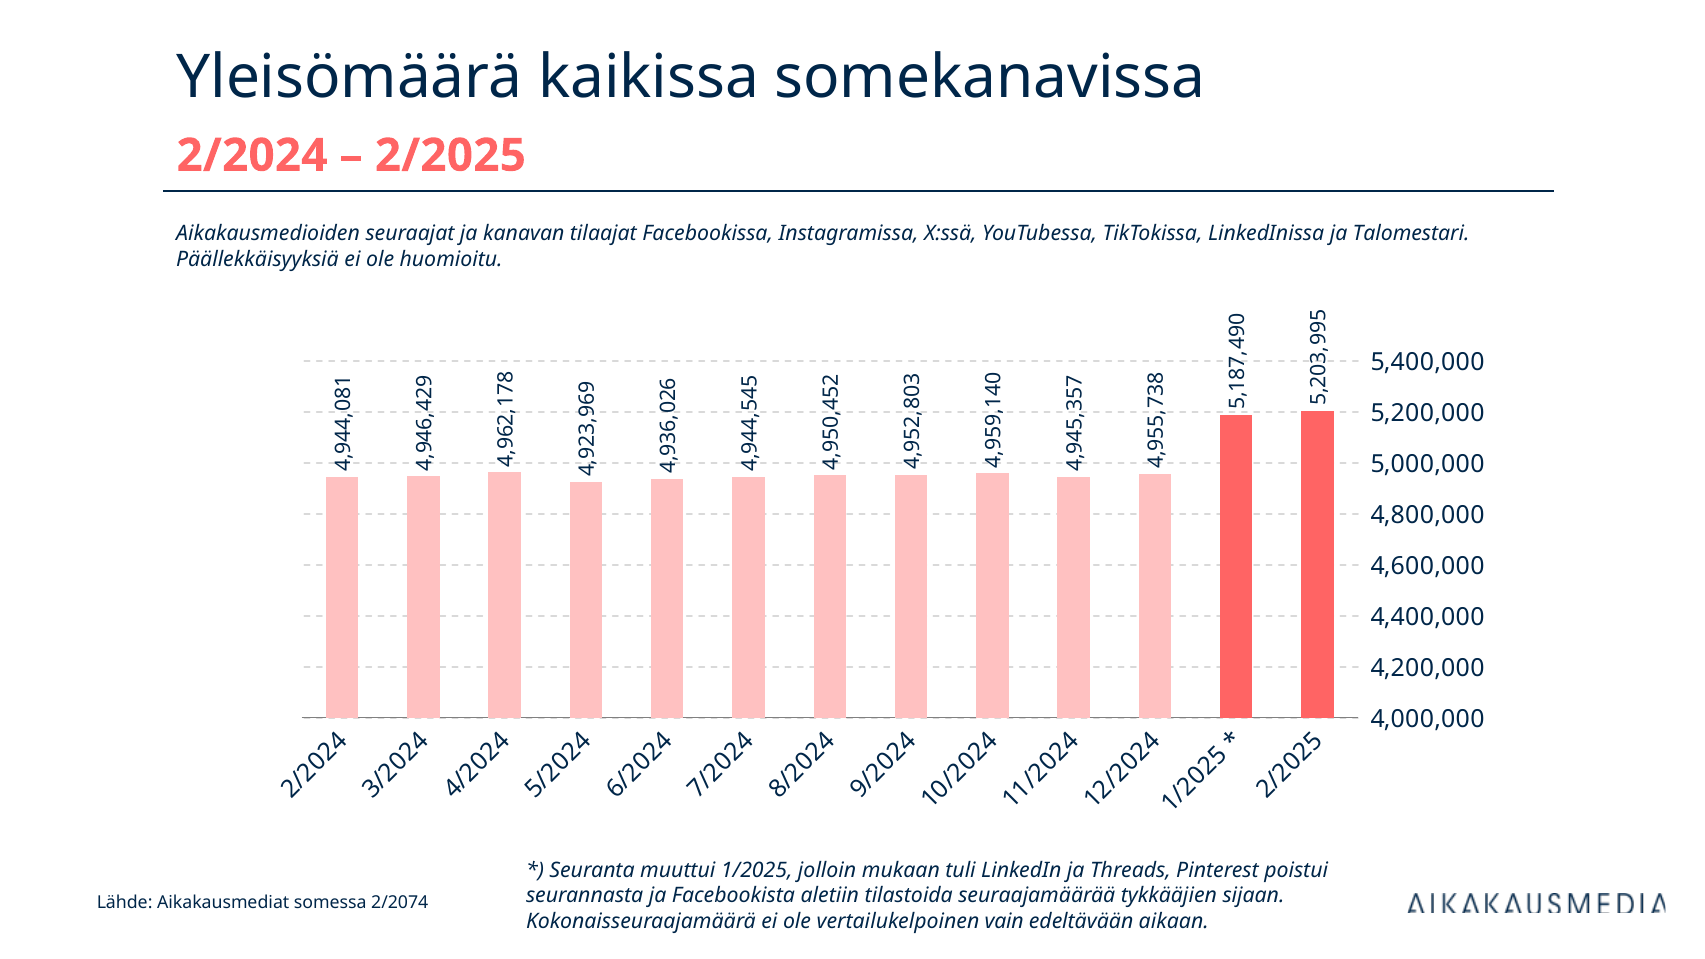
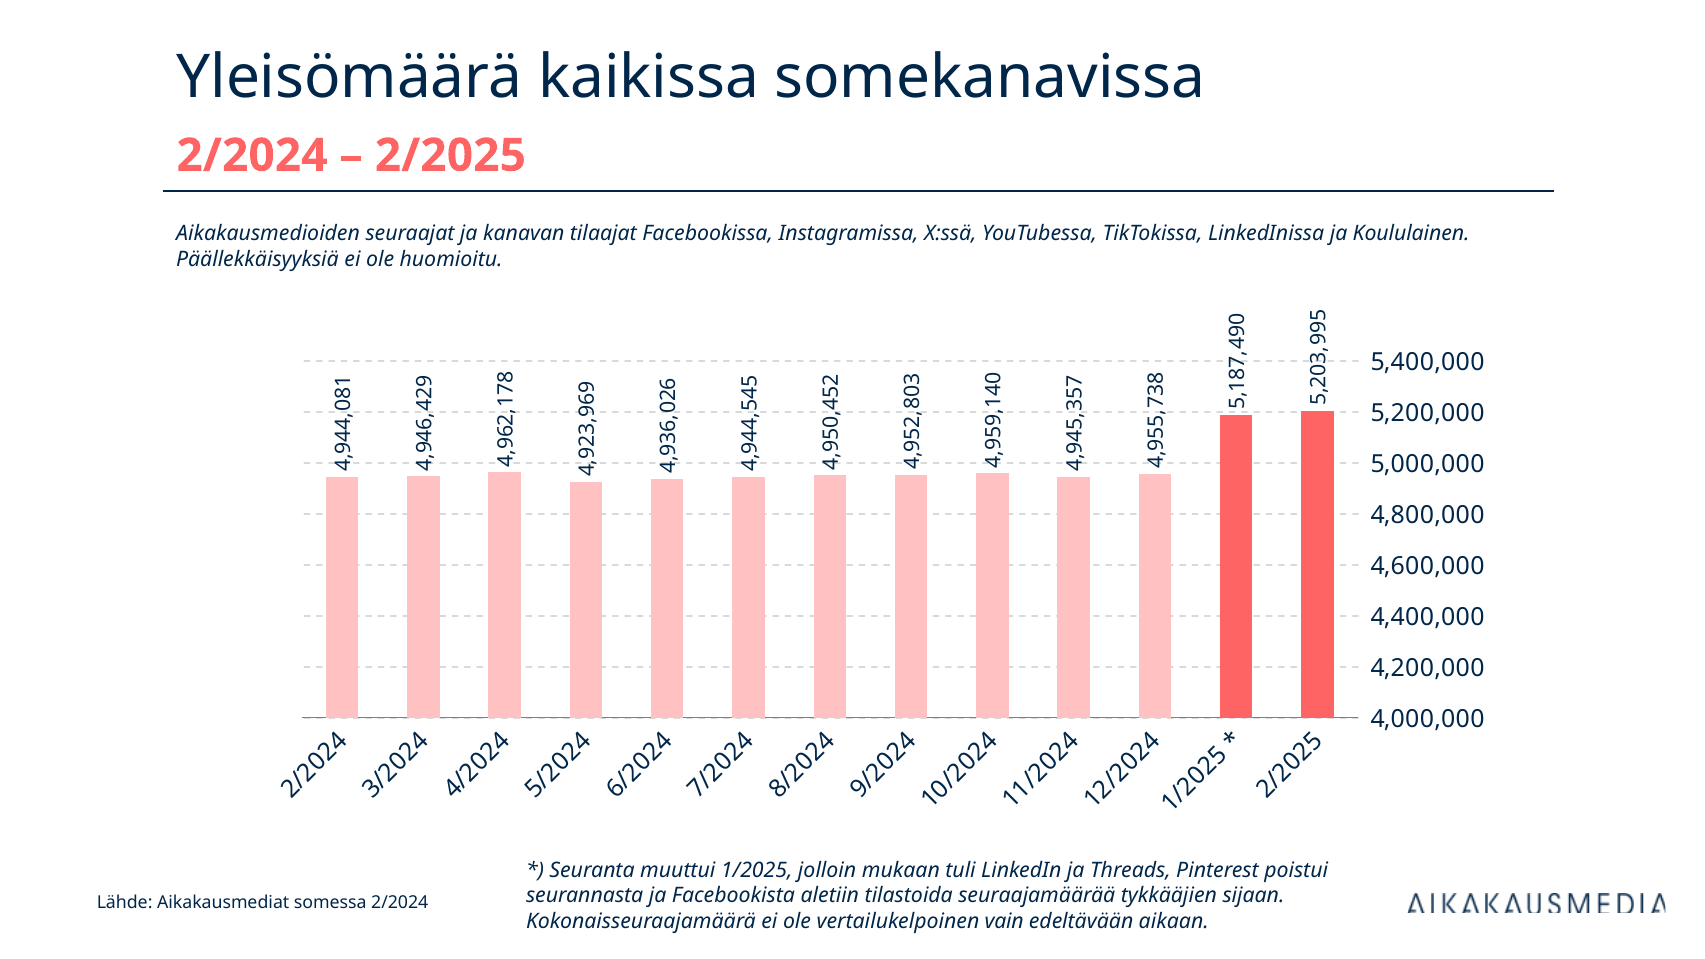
Talomestari: Talomestari -> Koululainen
2/2074 at (400, 903): 2/2074 -> 2/2024
